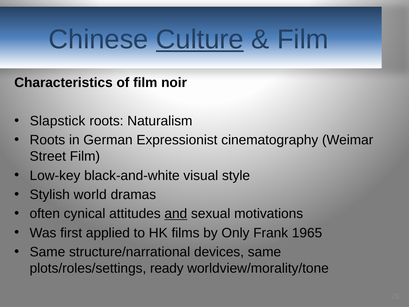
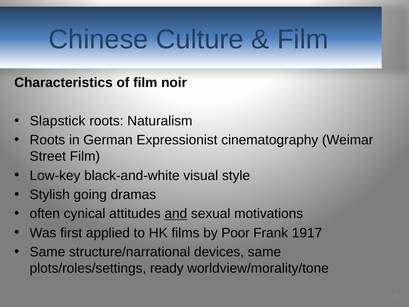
Culture underline: present -> none
world: world -> going
Only: Only -> Poor
1965: 1965 -> 1917
